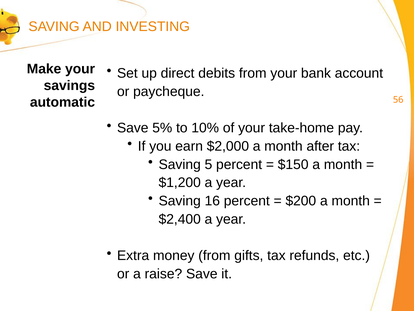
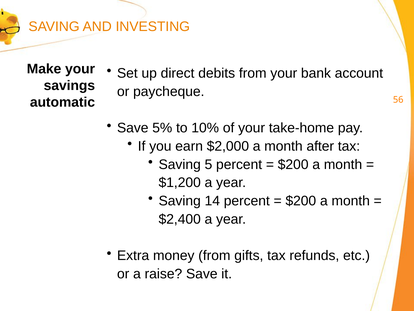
$150 at (293, 164): $150 -> $200
16: 16 -> 14
